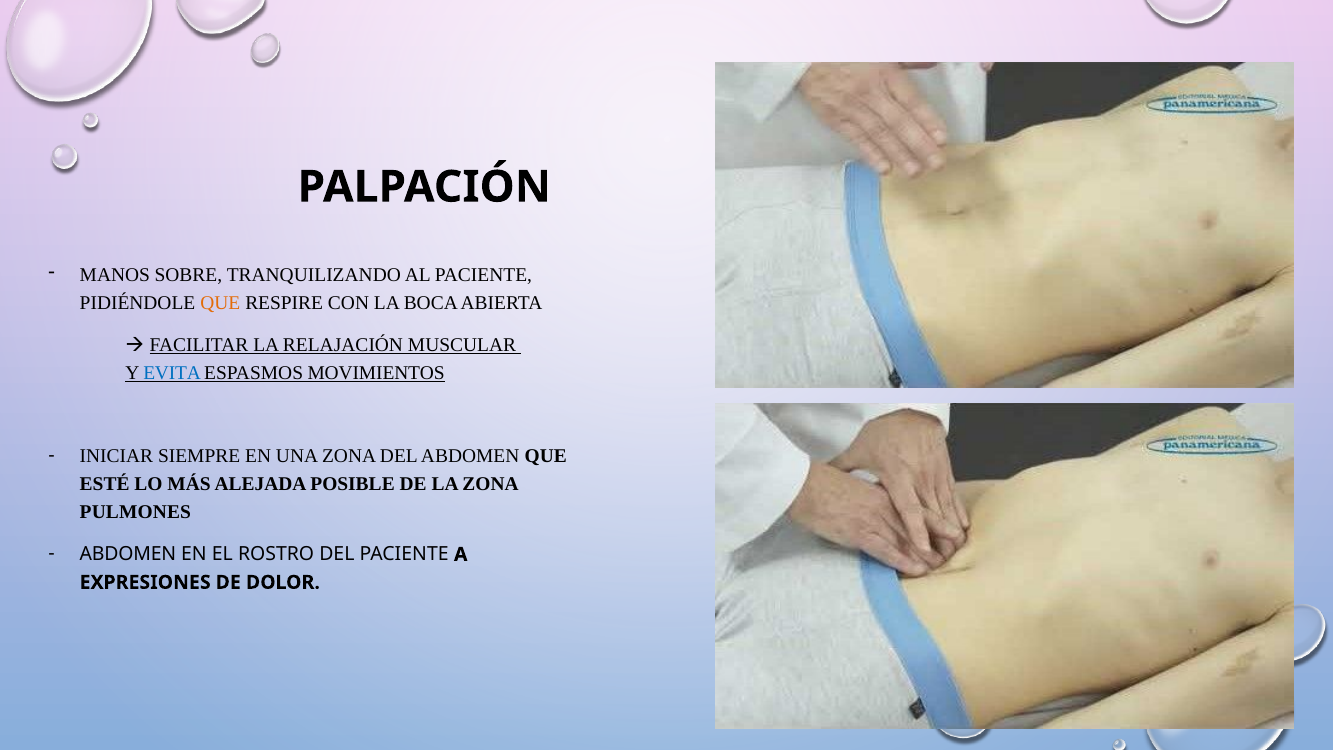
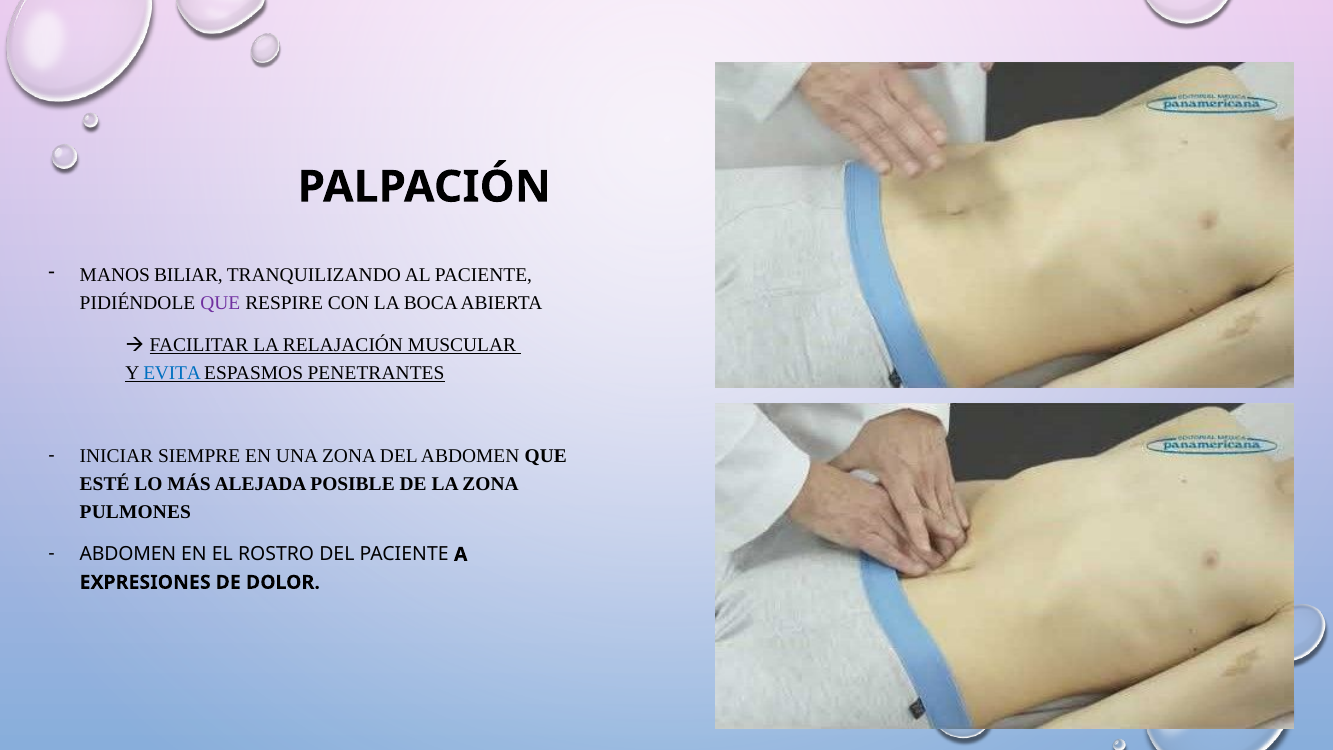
SOBRE: SOBRE -> BILIAR
QUE at (220, 303) colour: orange -> purple
MOVIMIENTOS: MOVIMIENTOS -> PENETRANTES
